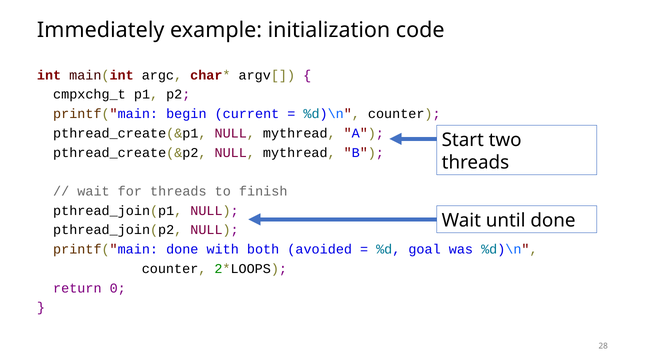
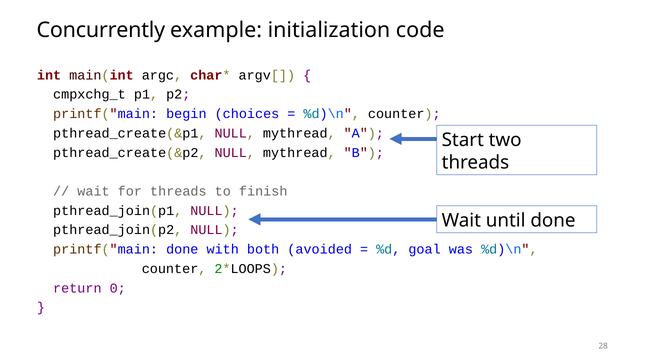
Immediately: Immediately -> Concurrently
current: current -> choices
